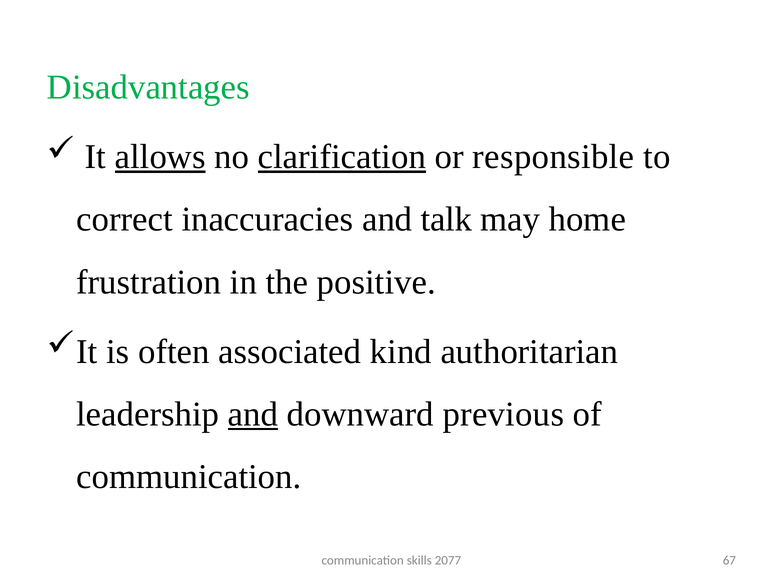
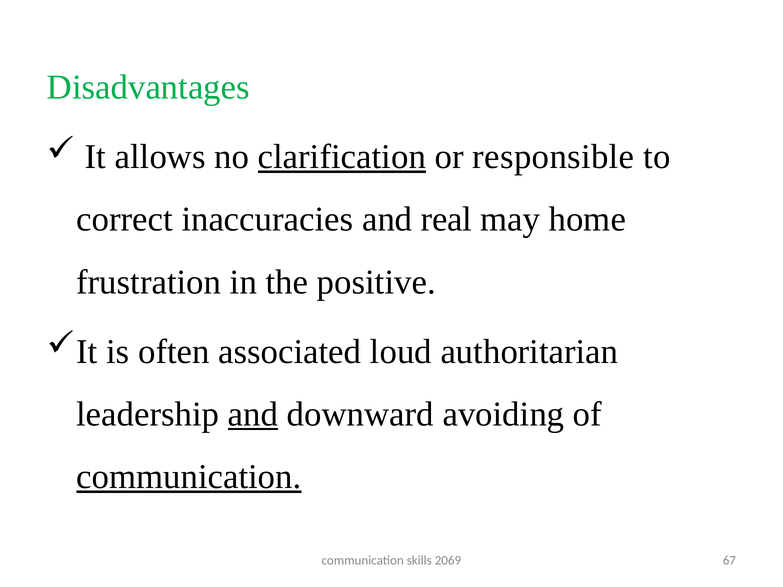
allows underline: present -> none
talk: talk -> real
kind: kind -> loud
previous: previous -> avoiding
communication at (189, 477) underline: none -> present
2077: 2077 -> 2069
